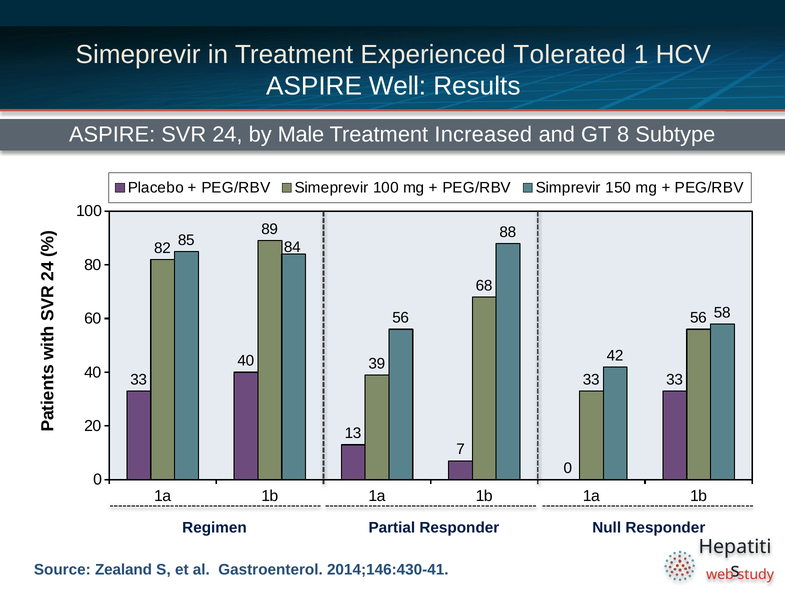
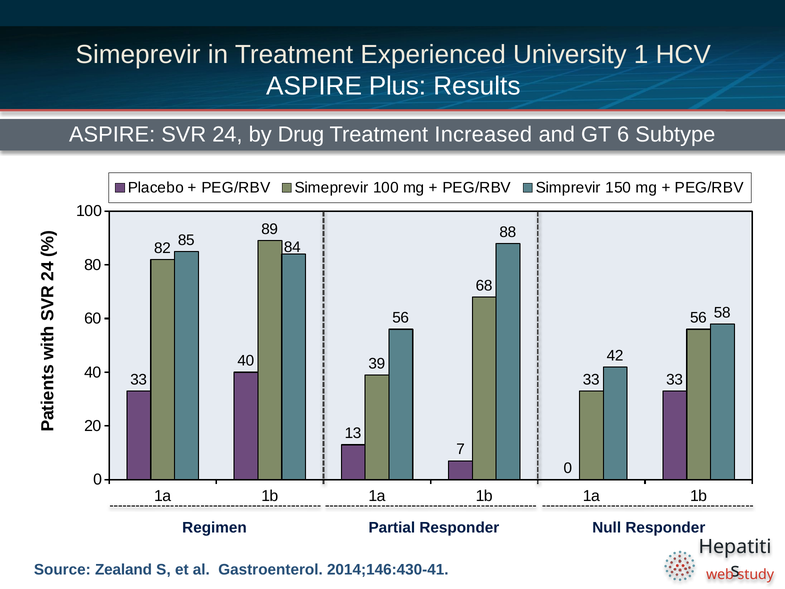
Tolerated: Tolerated -> University
Well: Well -> Plus
Male: Male -> Drug
8: 8 -> 6
